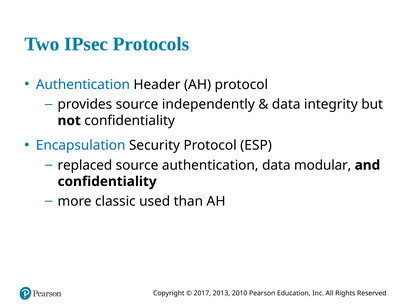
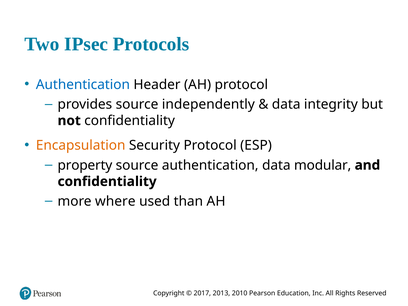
Encapsulation colour: blue -> orange
replaced: replaced -> property
classic: classic -> where
